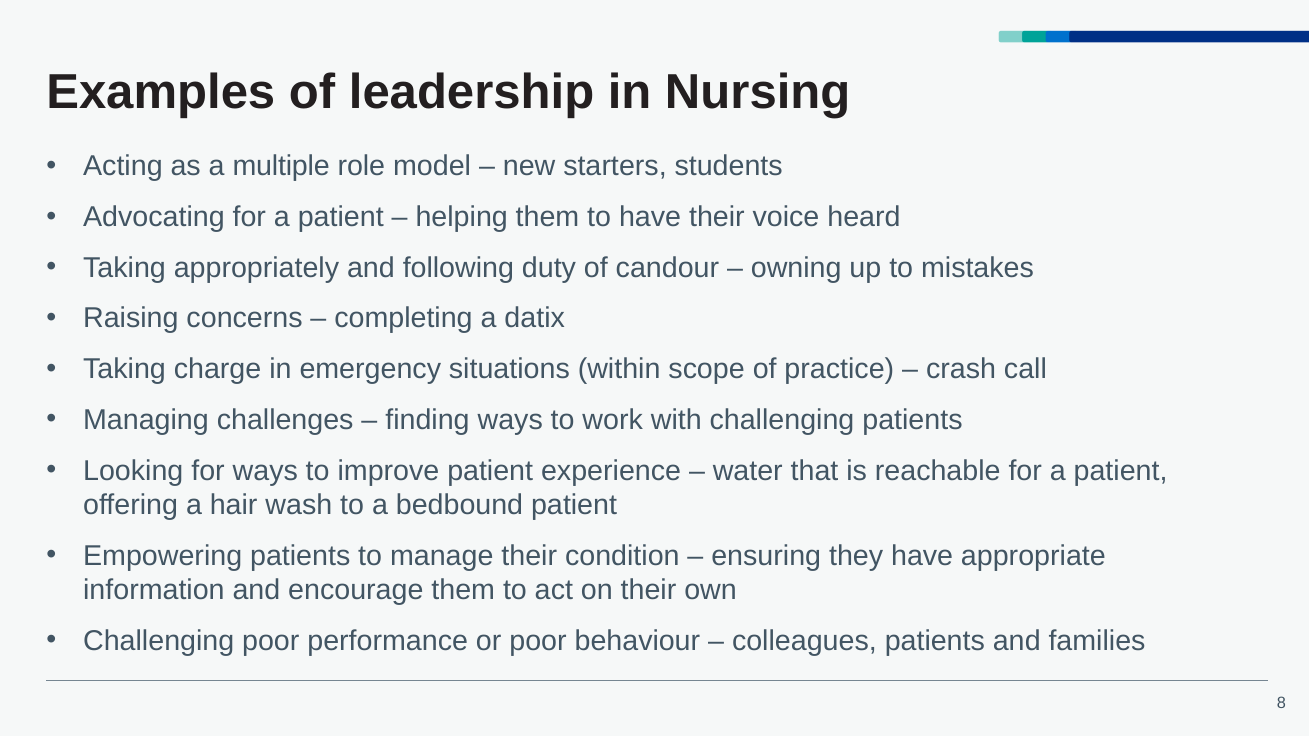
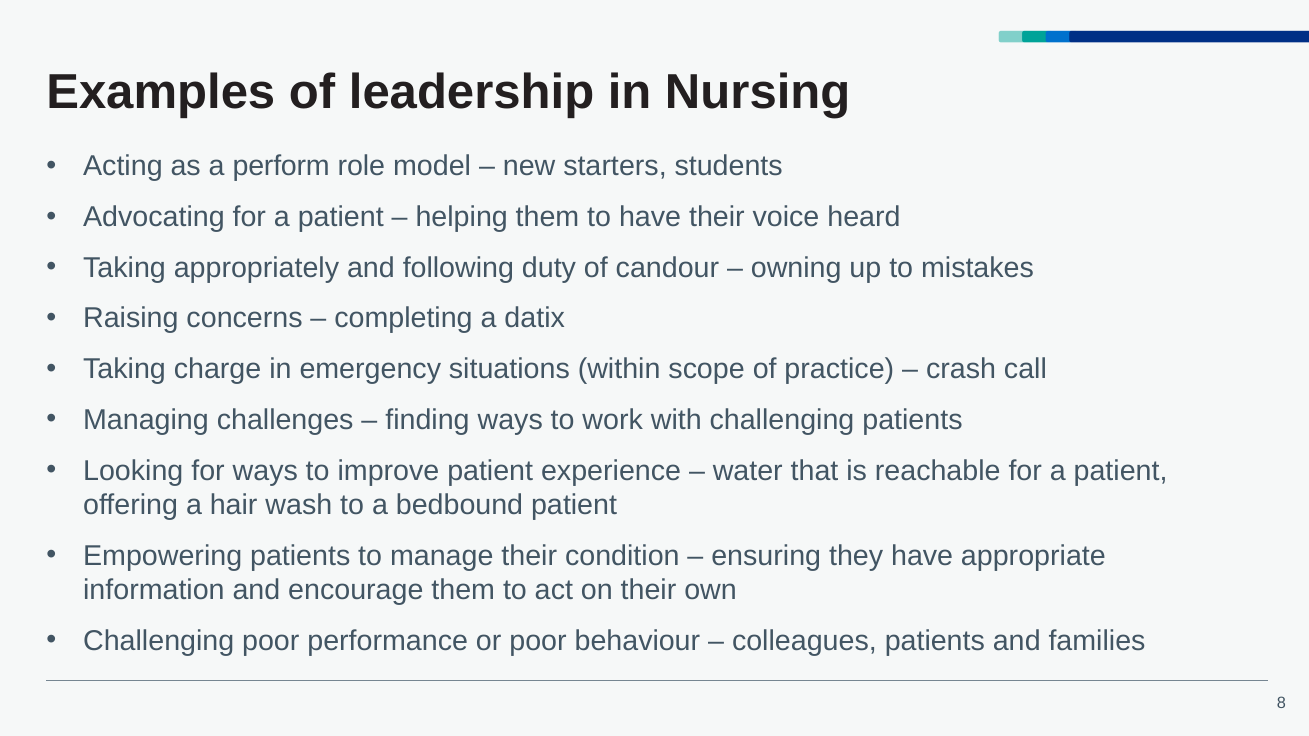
multiple: multiple -> perform
